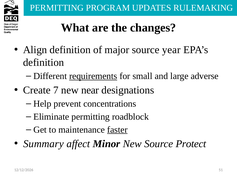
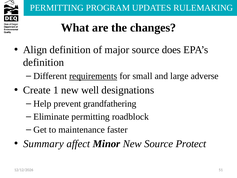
year: year -> does
7: 7 -> 1
near: near -> well
concentrations: concentrations -> grandfathering
faster underline: present -> none
